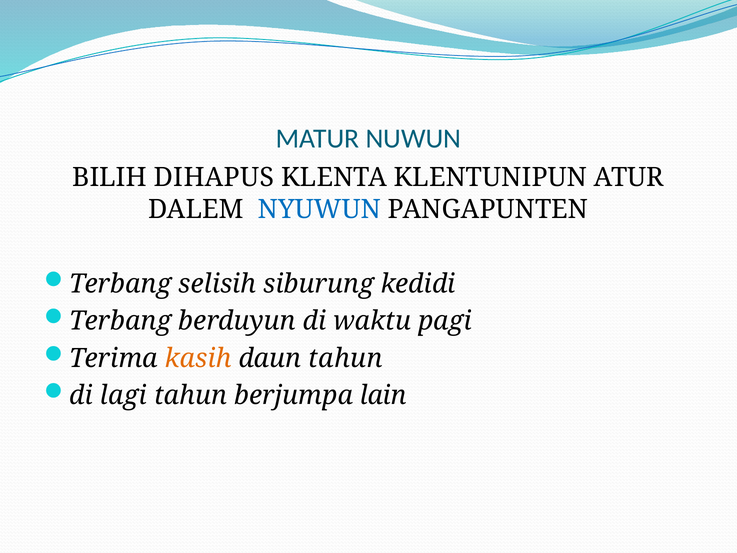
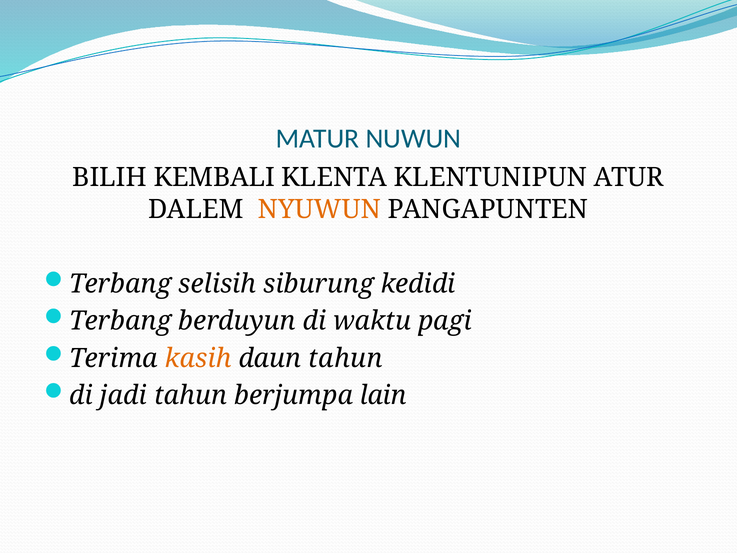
DIHAPUS: DIHAPUS -> KEMBALI
NYUWUN colour: blue -> orange
lagi: lagi -> jadi
